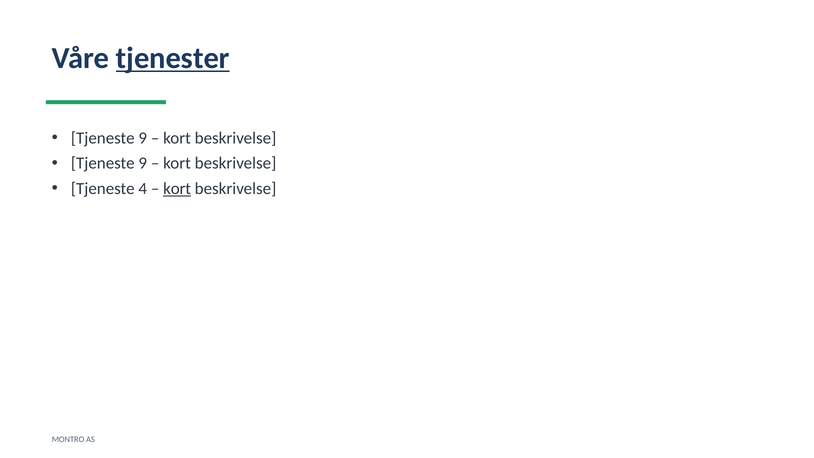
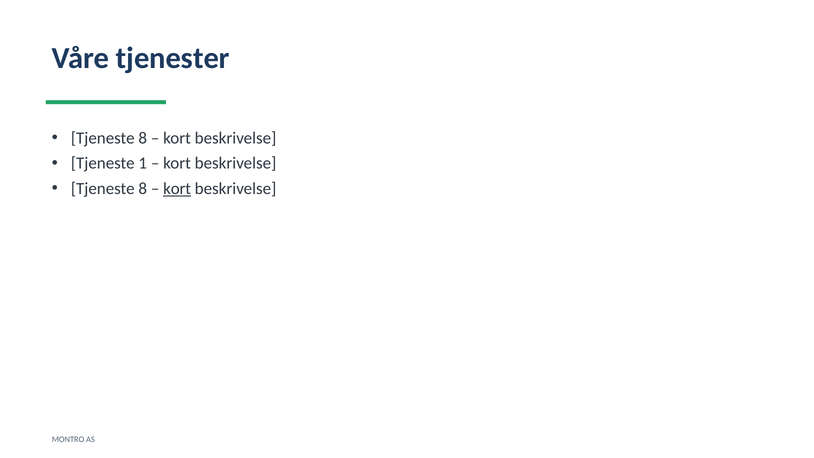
tjenester underline: present -> none
9 at (143, 138): 9 -> 8
9 at (143, 163): 9 -> 1
4 at (143, 189): 4 -> 8
